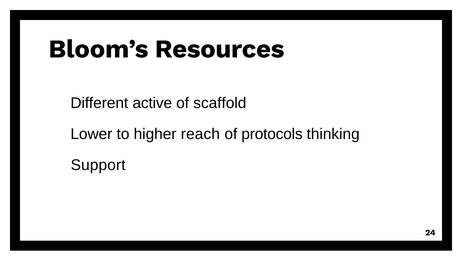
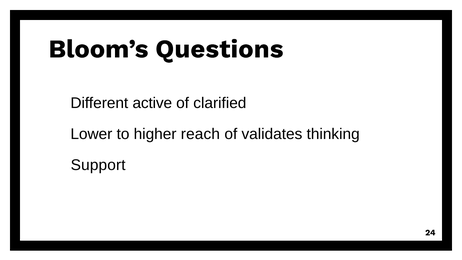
Resources: Resources -> Questions
scaffold: scaffold -> clarified
protocols: protocols -> validates
